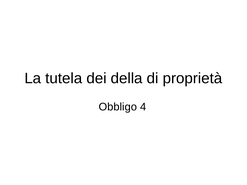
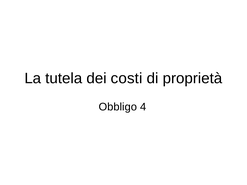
della: della -> costi
